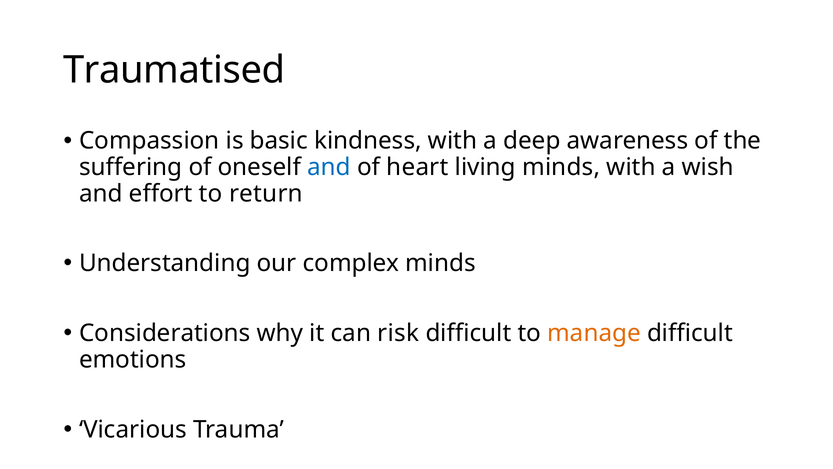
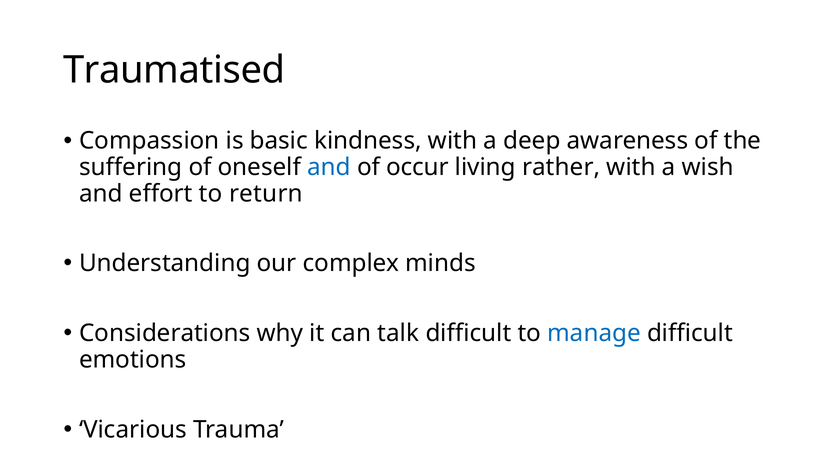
heart: heart -> occur
living minds: minds -> rather
risk: risk -> talk
manage colour: orange -> blue
